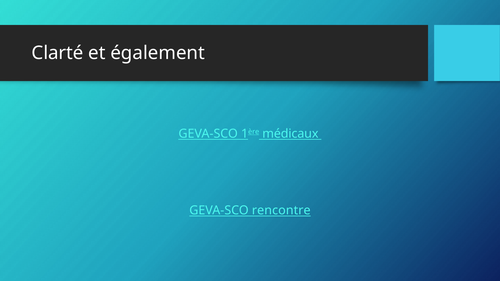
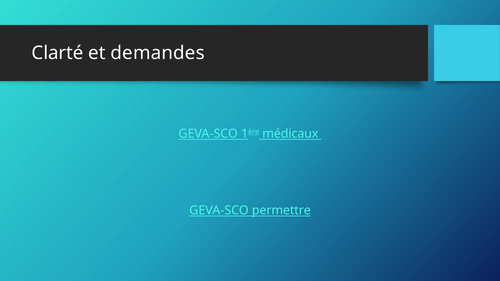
également: également -> demandes
rencontre: rencontre -> permettre
